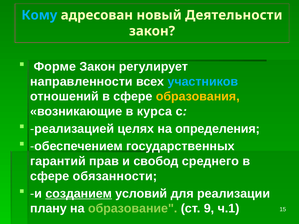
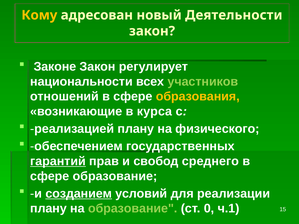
Кому colour: light blue -> yellow
Форме: Форме -> Законе
направленности: направленности -> национальности
участников colour: light blue -> light green
реализацией целях: целях -> плану
определения: определения -> физического
гарантий underline: none -> present
сфере обязанности: обязанности -> образование
9: 9 -> 0
